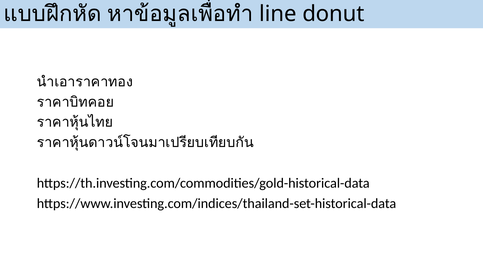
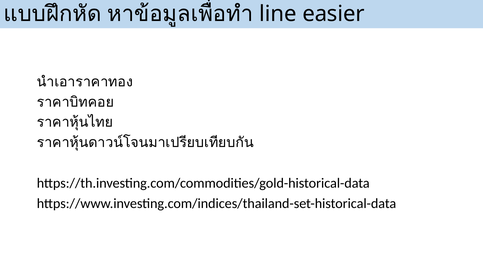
donut: donut -> easier
